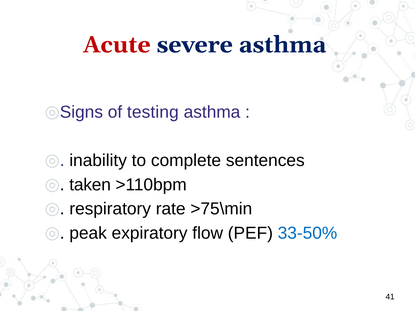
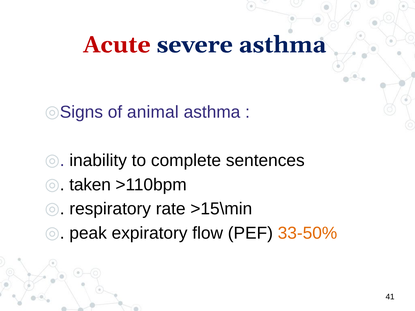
testing: testing -> animal
>75\min: >75\min -> >15\min
33-50% colour: blue -> orange
